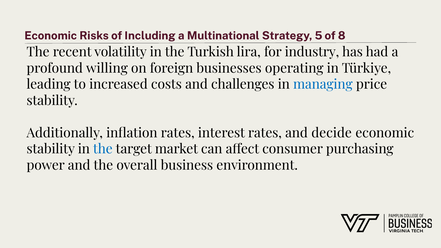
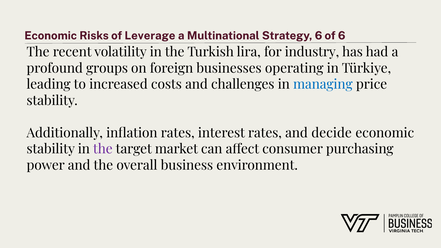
Including: Including -> Leverage
Strategy 5: 5 -> 6
of 8: 8 -> 6
willing: willing -> groups
the at (103, 149) colour: blue -> purple
